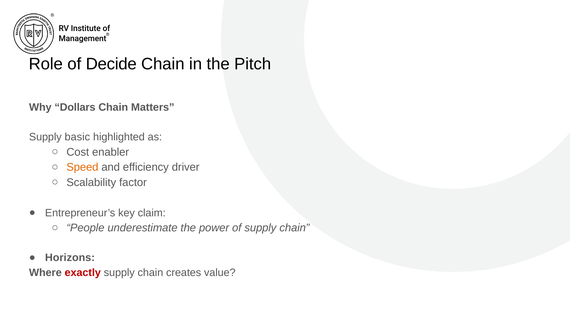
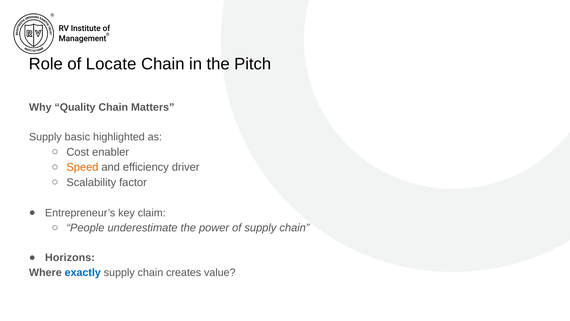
Decide: Decide -> Locate
Dollars: Dollars -> Quality
exactly colour: red -> blue
